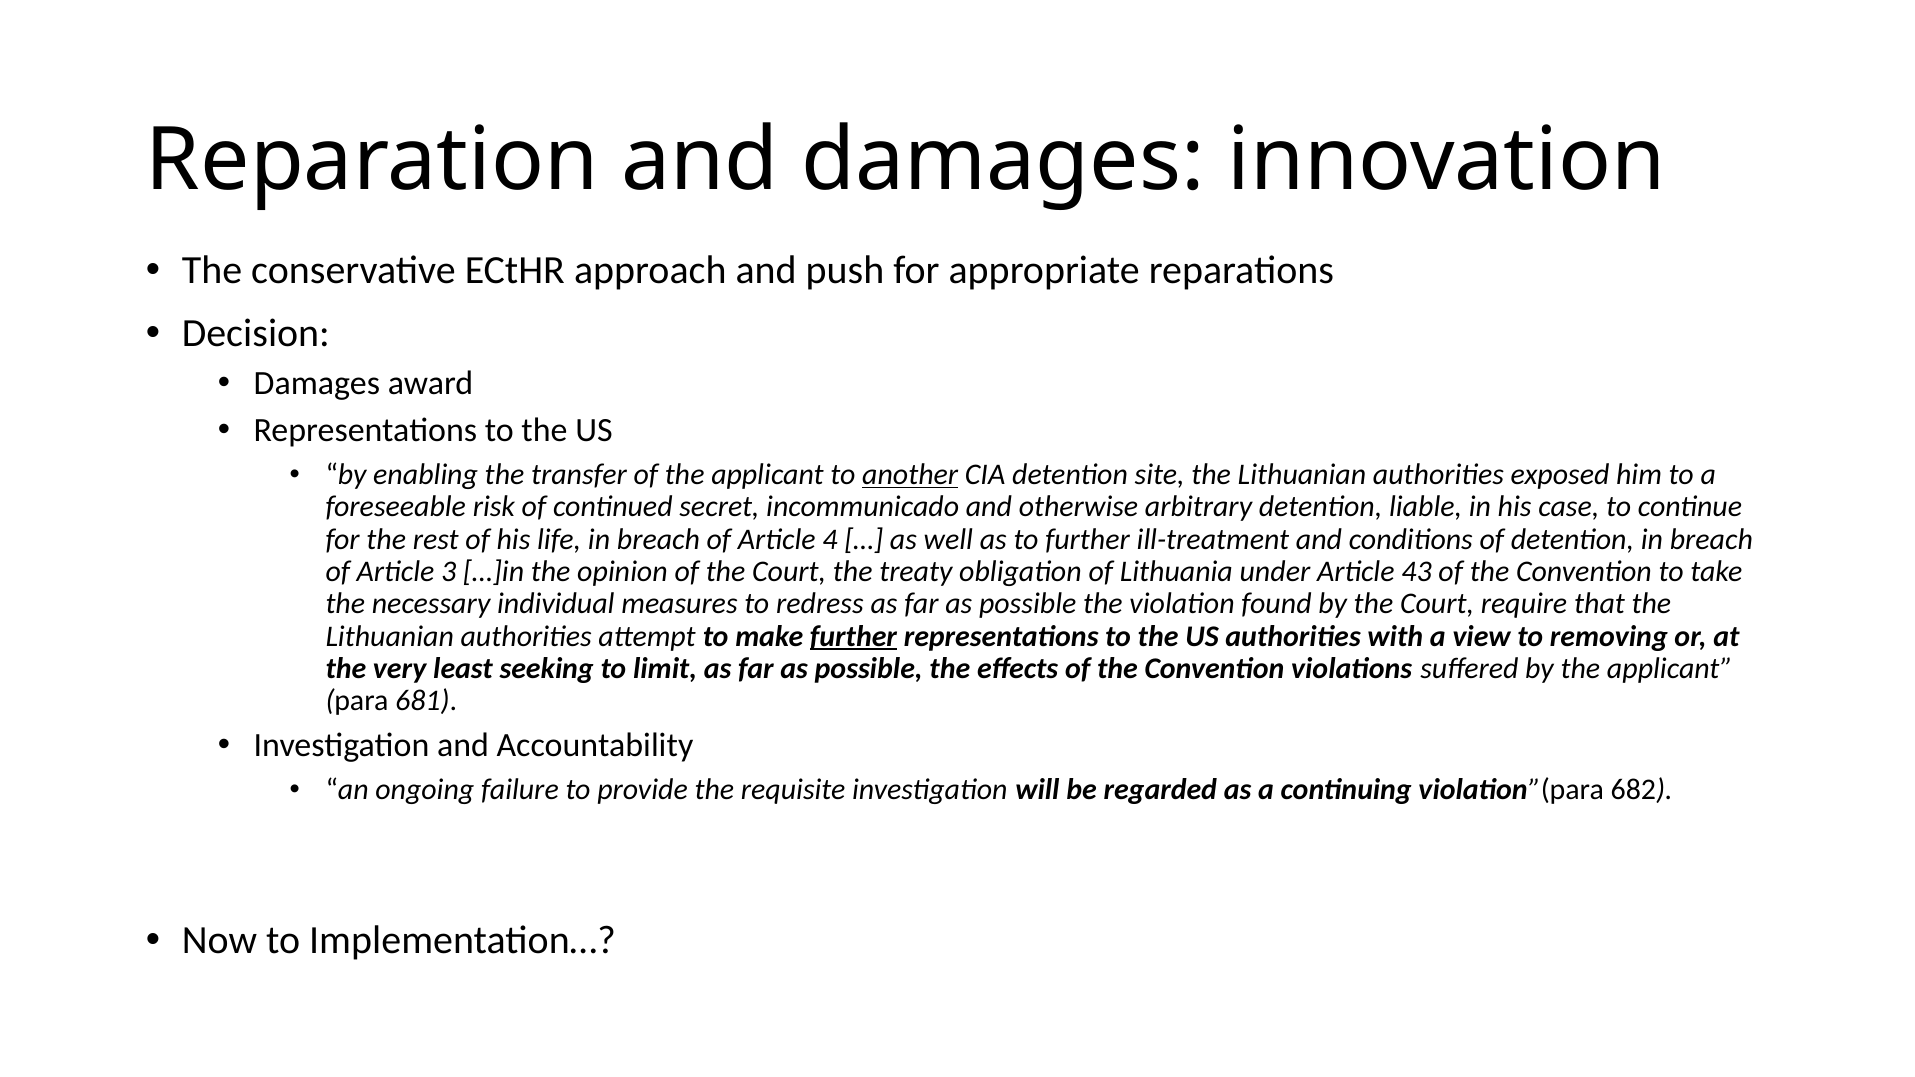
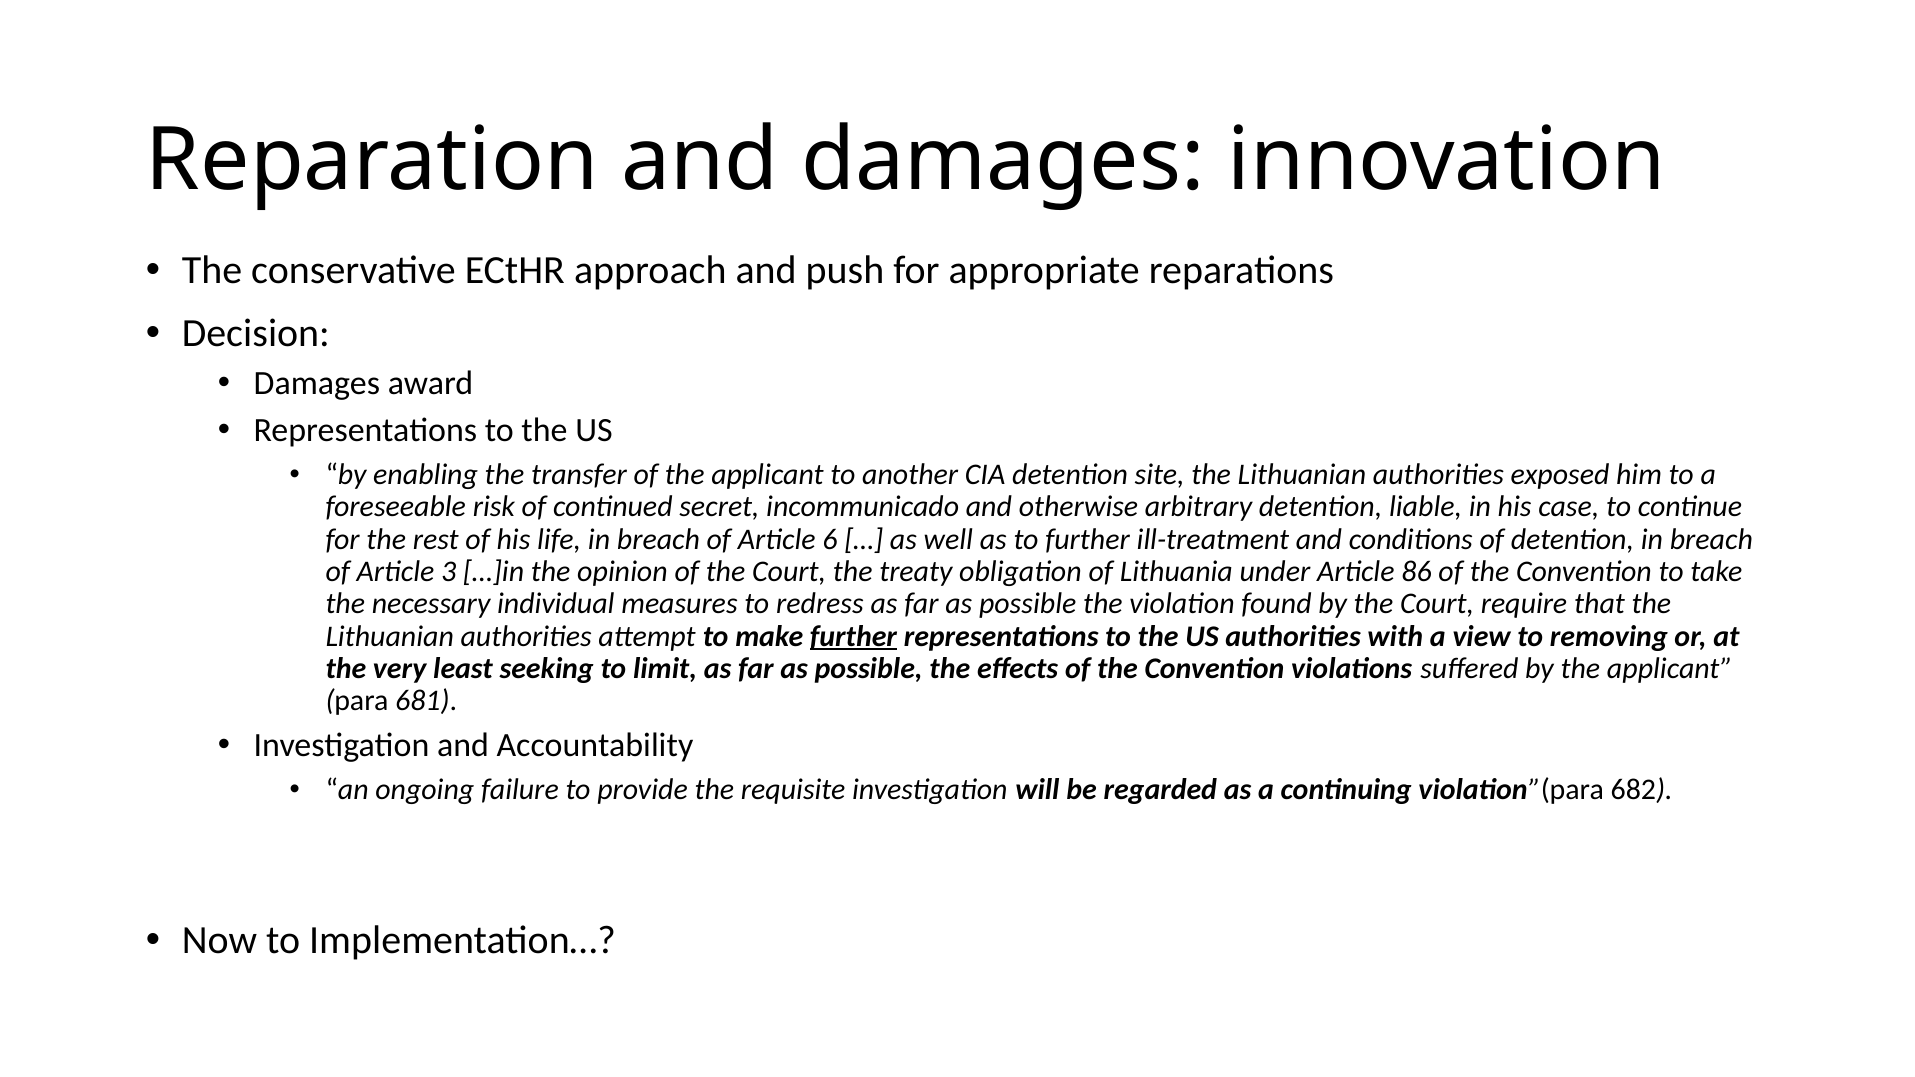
another underline: present -> none
4: 4 -> 6
43: 43 -> 86
